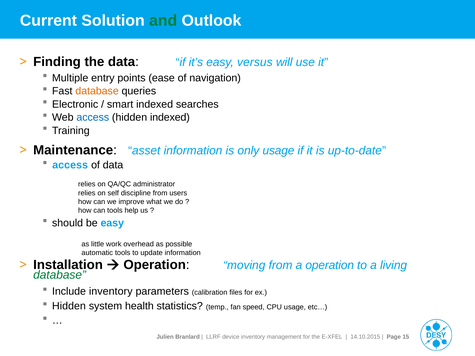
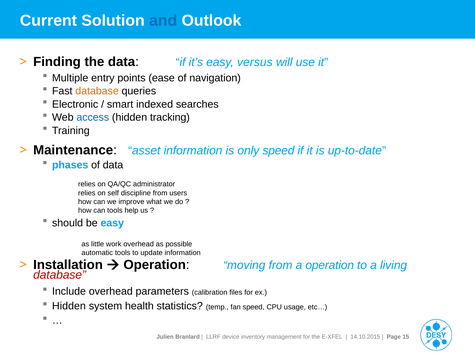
and colour: green -> blue
hidden indexed: indexed -> tracking
only usage: usage -> speed
access at (70, 165): access -> phases
database at (60, 275) colour: green -> red
Include inventory: inventory -> overhead
